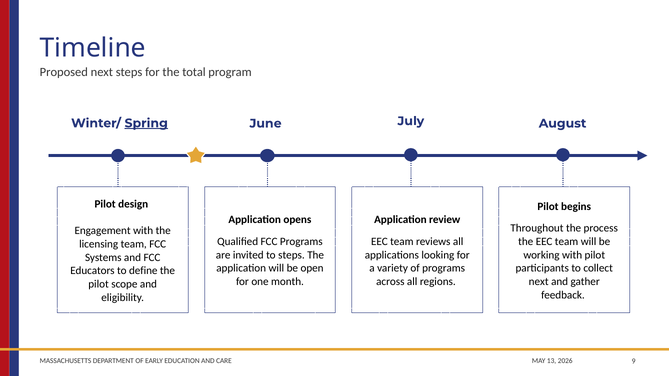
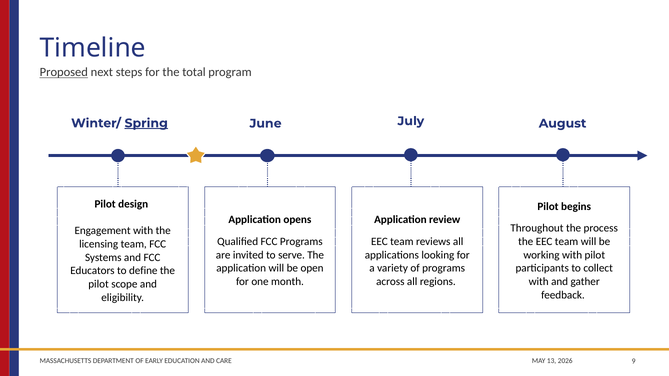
Proposed underline: none -> present
to steps: steps -> serve
next at (539, 282): next -> with
